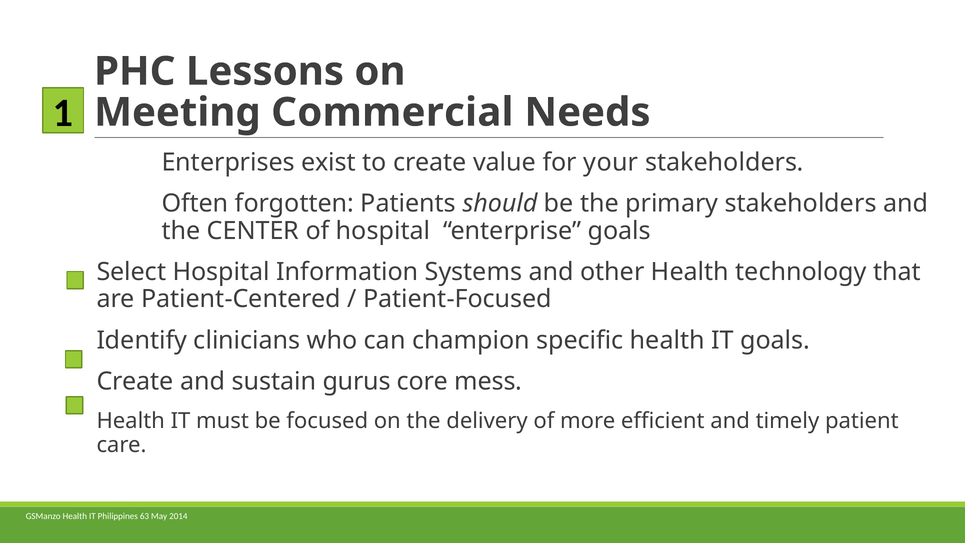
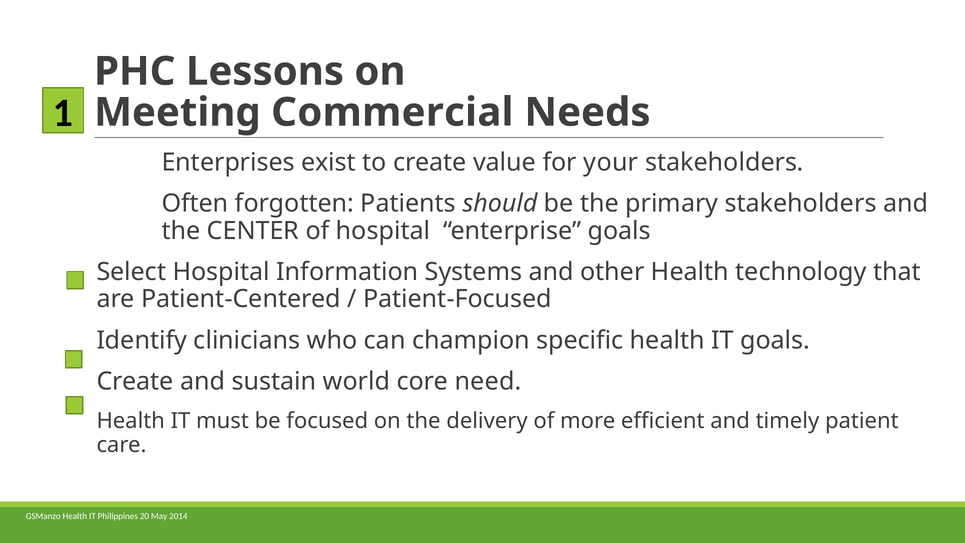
gurus: gurus -> world
mess: mess -> need
63: 63 -> 20
